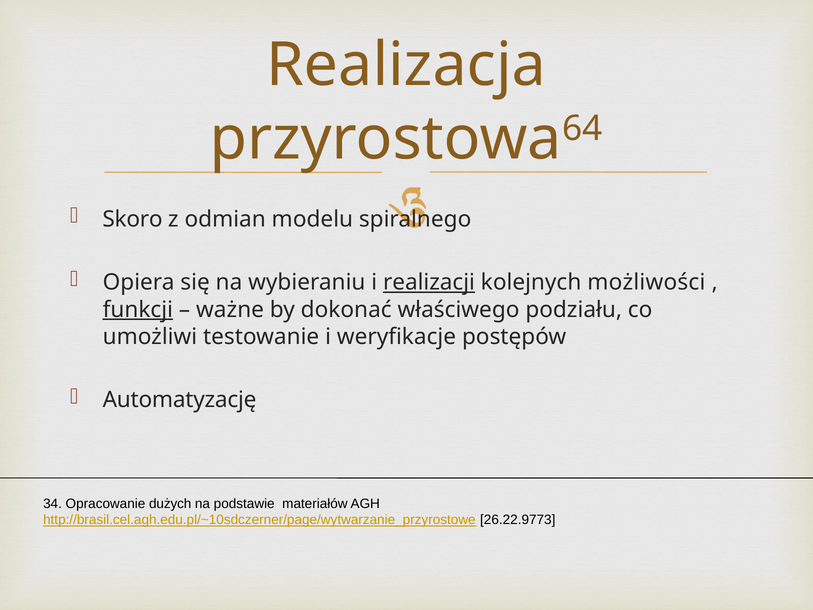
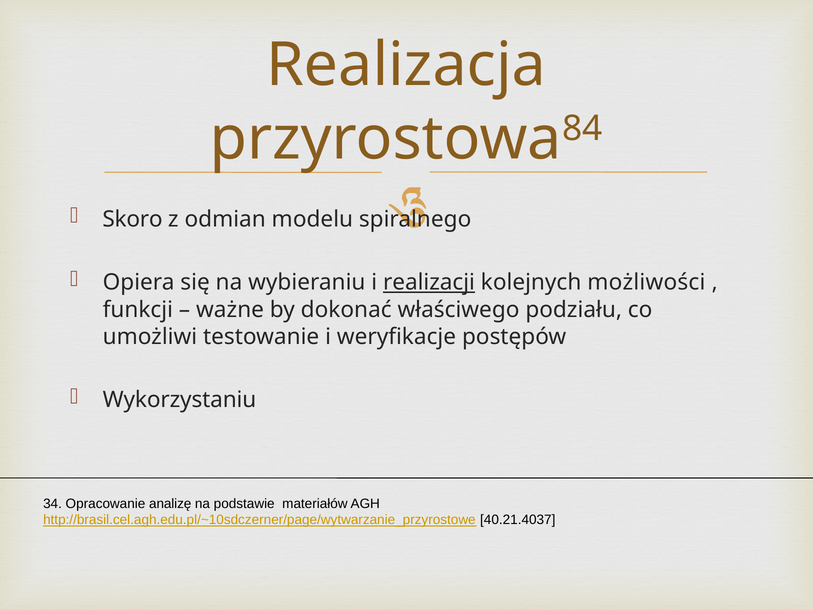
64: 64 -> 84
funkcji underline: present -> none
Automatyzację: Automatyzację -> Wykorzystaniu
dużych: dużych -> analizę
26.22.9773: 26.22.9773 -> 40.21.4037
